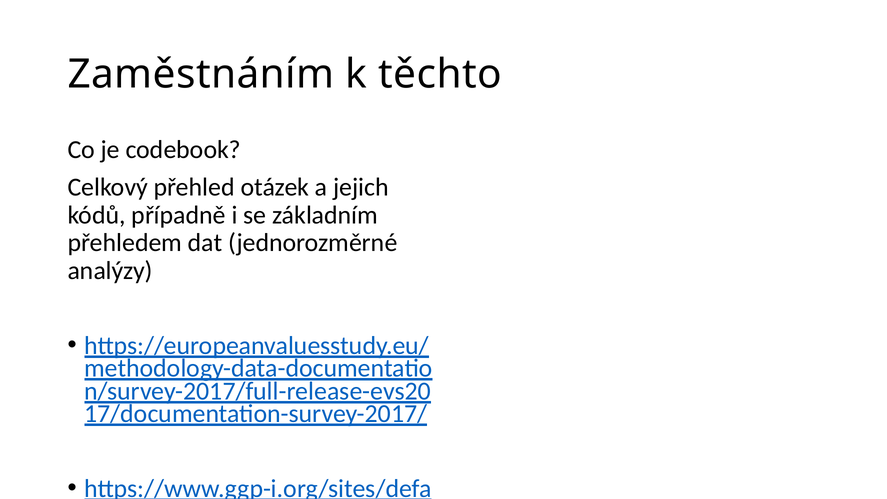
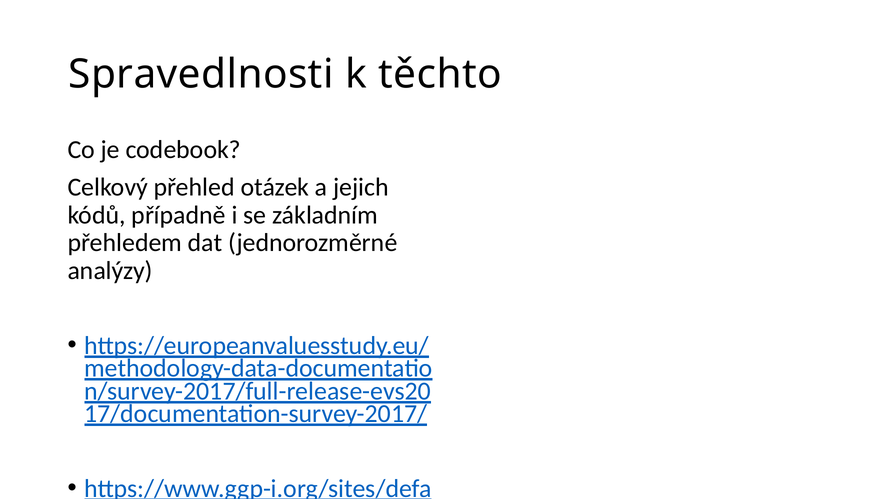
Zaměstnáním: Zaměstnáním -> Spravedlnosti
